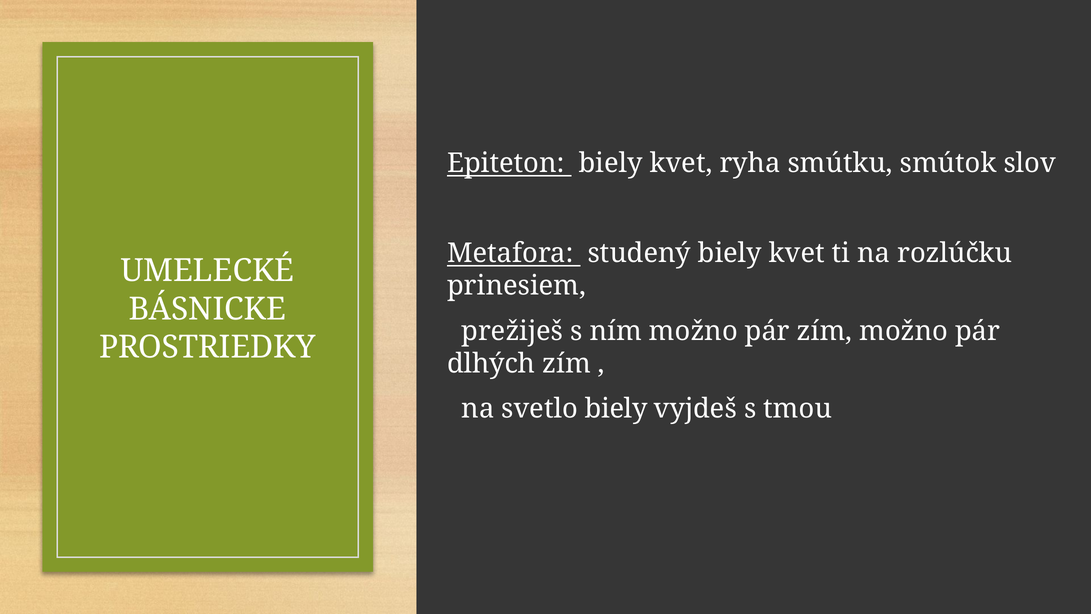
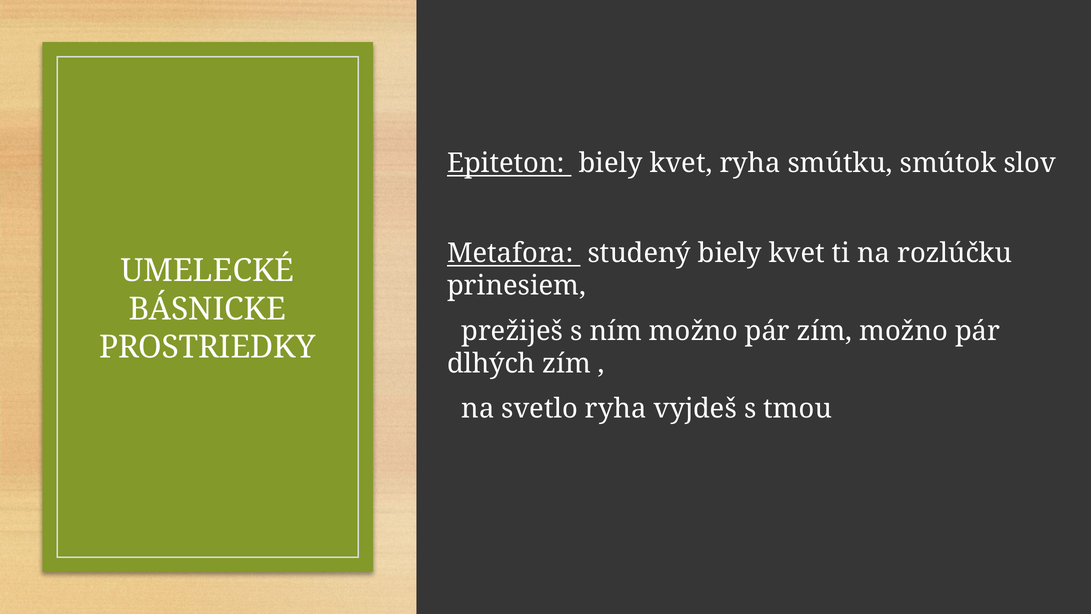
svetlo biely: biely -> ryha
